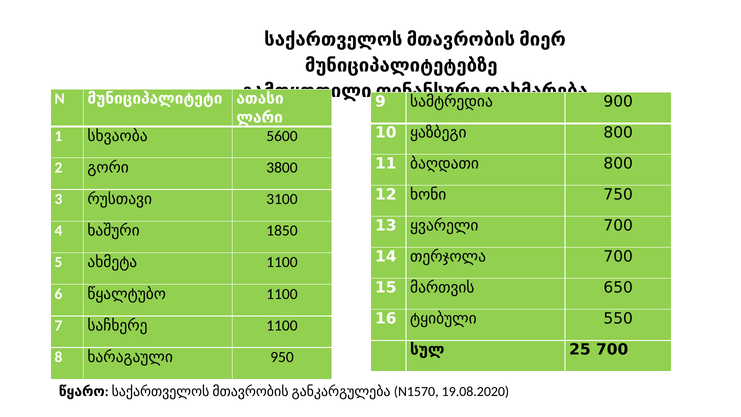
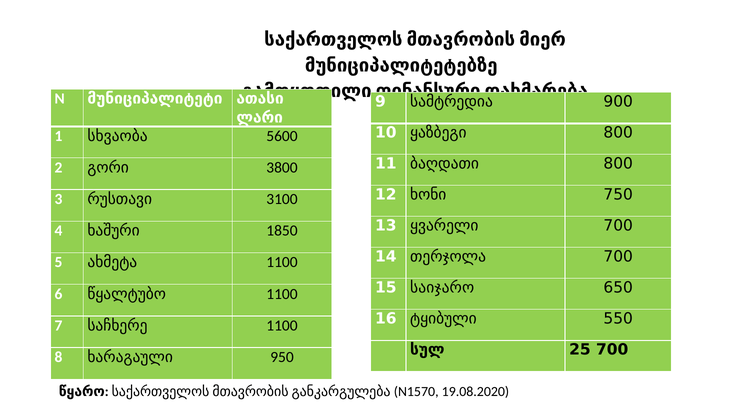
მართვის: მართვის -> საიჯარო
